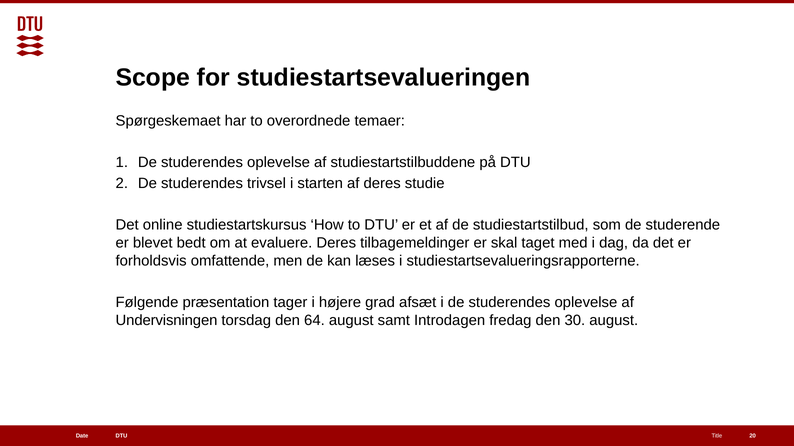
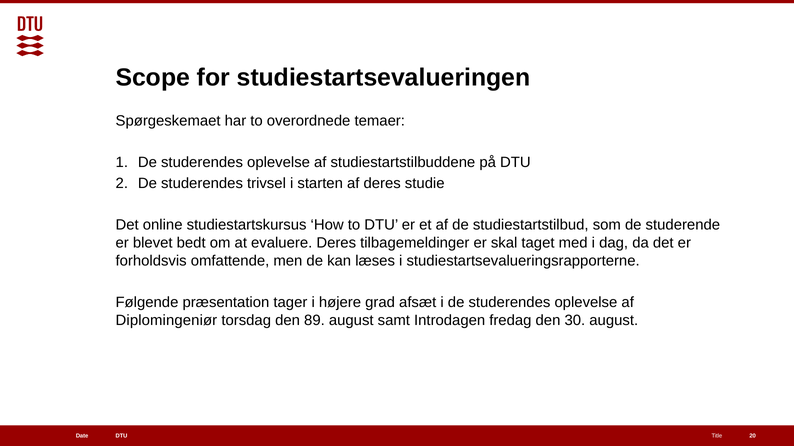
Undervisningen: Undervisningen -> Diplomingeniør
64: 64 -> 89
